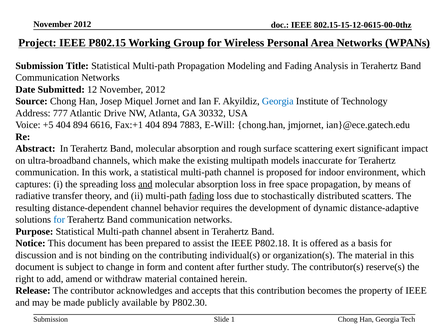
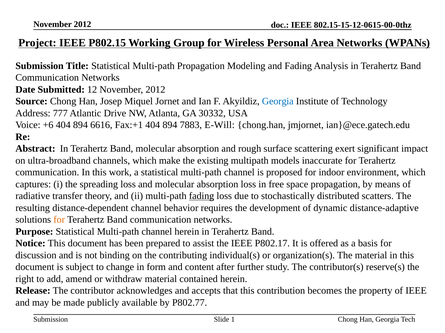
+5: +5 -> +6
and at (145, 185) underline: present -> none
for at (59, 220) colour: blue -> orange
channel absent: absent -> herein
P802.18: P802.18 -> P802.17
P802.30: P802.30 -> P802.77
